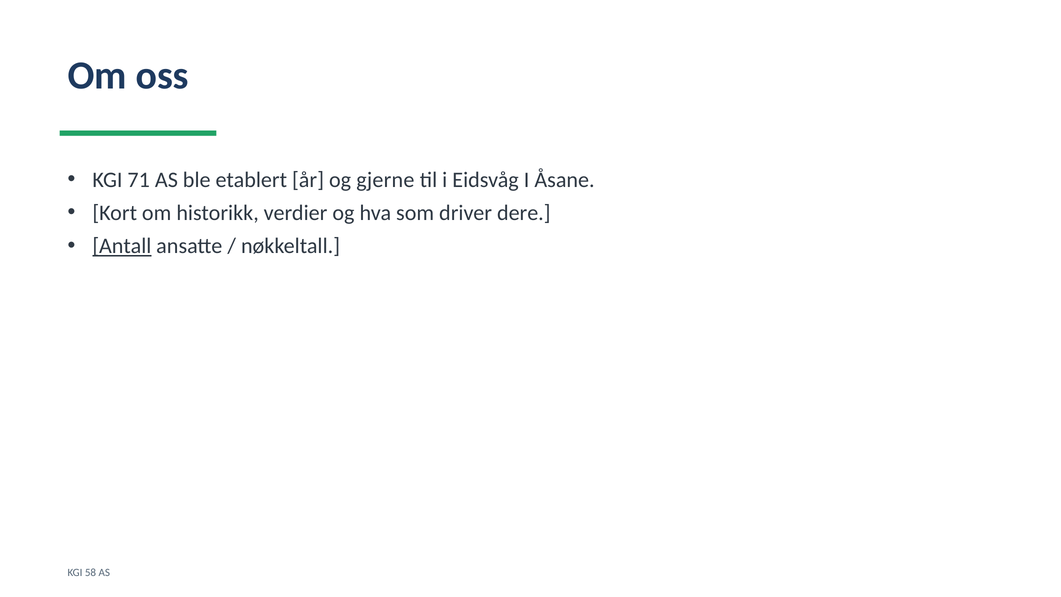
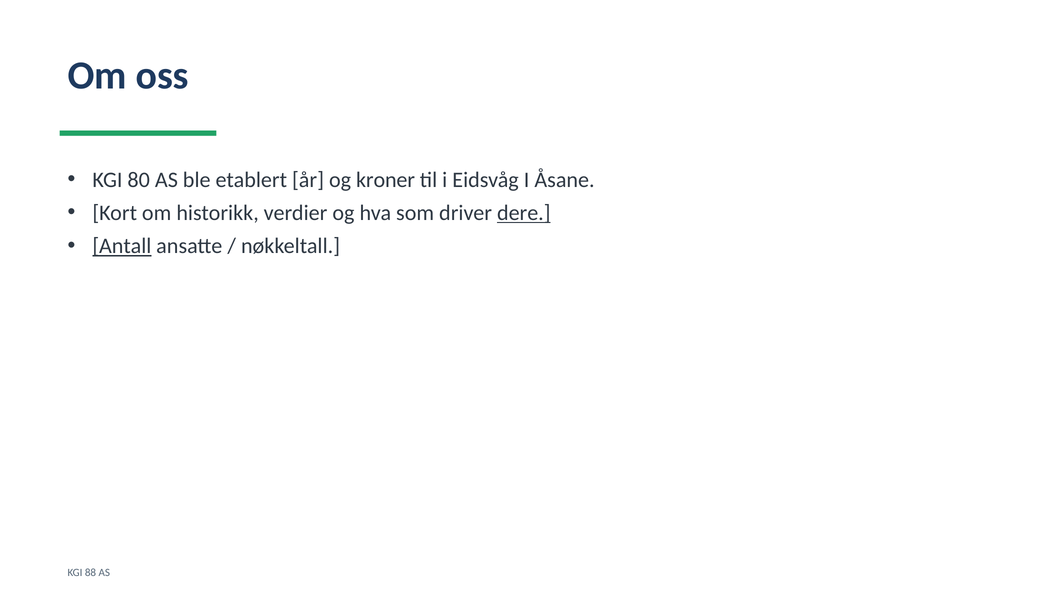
71: 71 -> 80
gjerne: gjerne -> kroner
dere underline: none -> present
58: 58 -> 88
